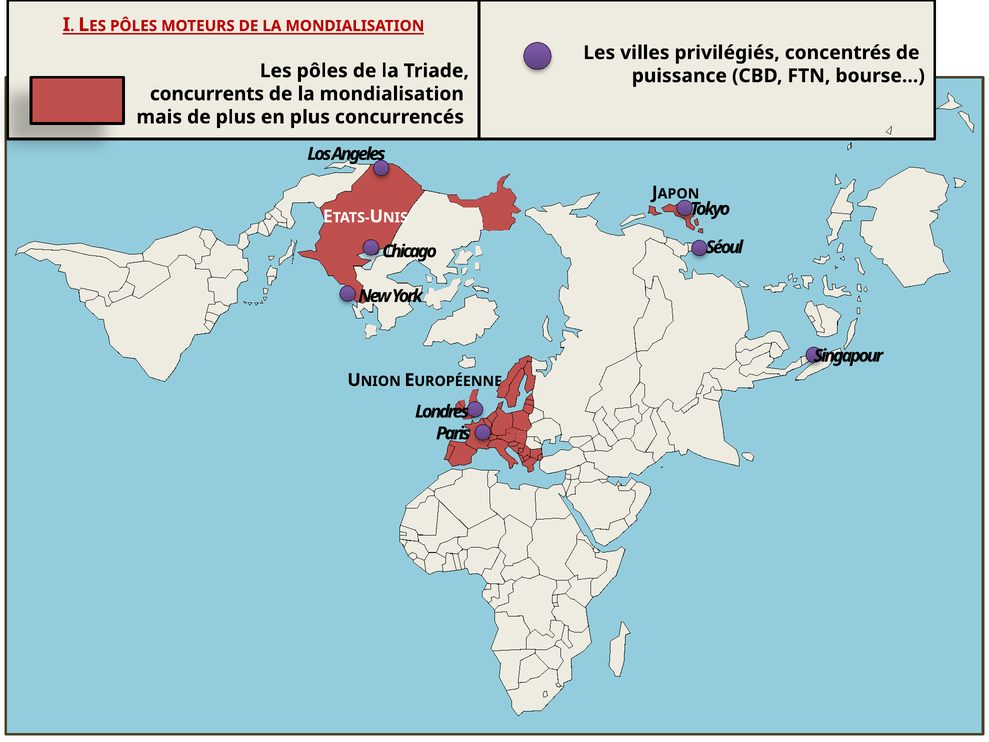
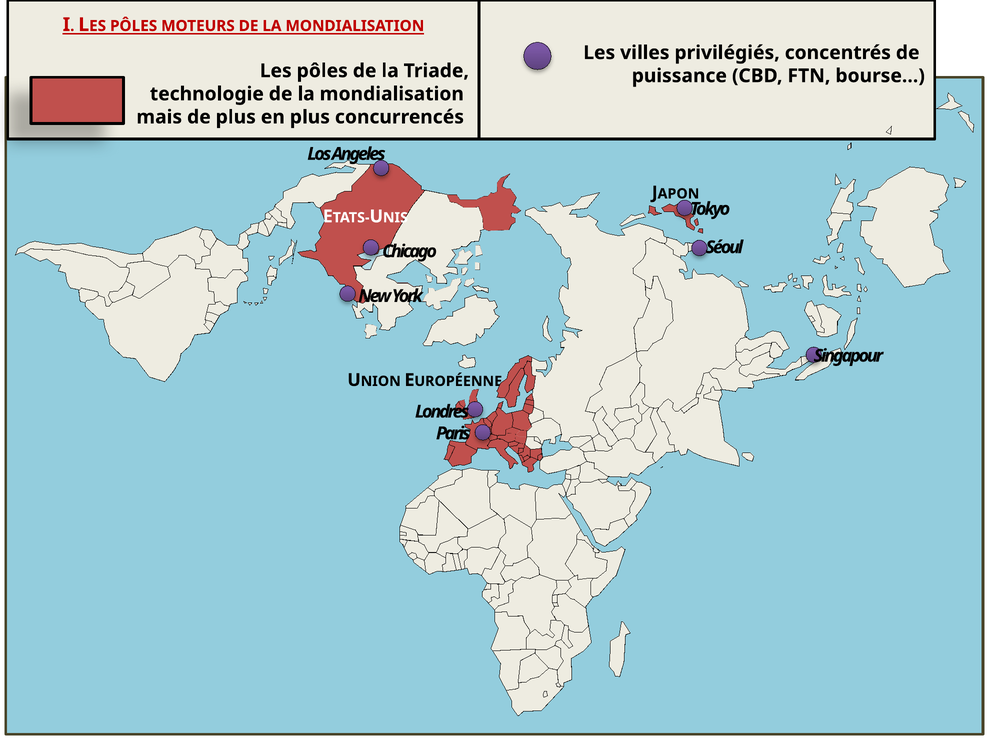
concurrents: concurrents -> technologie
